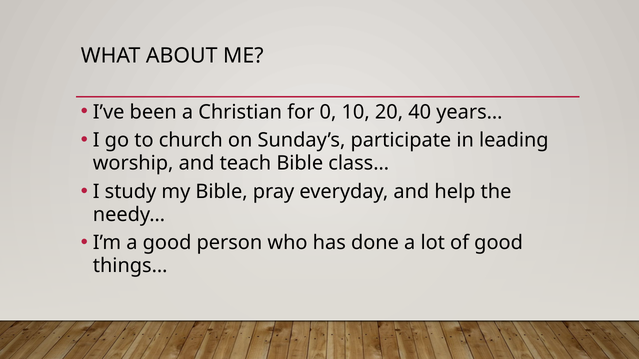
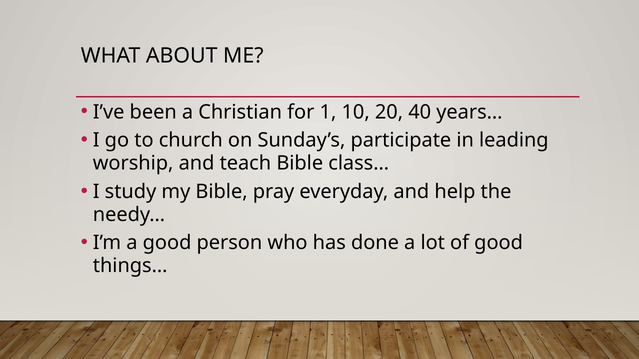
0: 0 -> 1
